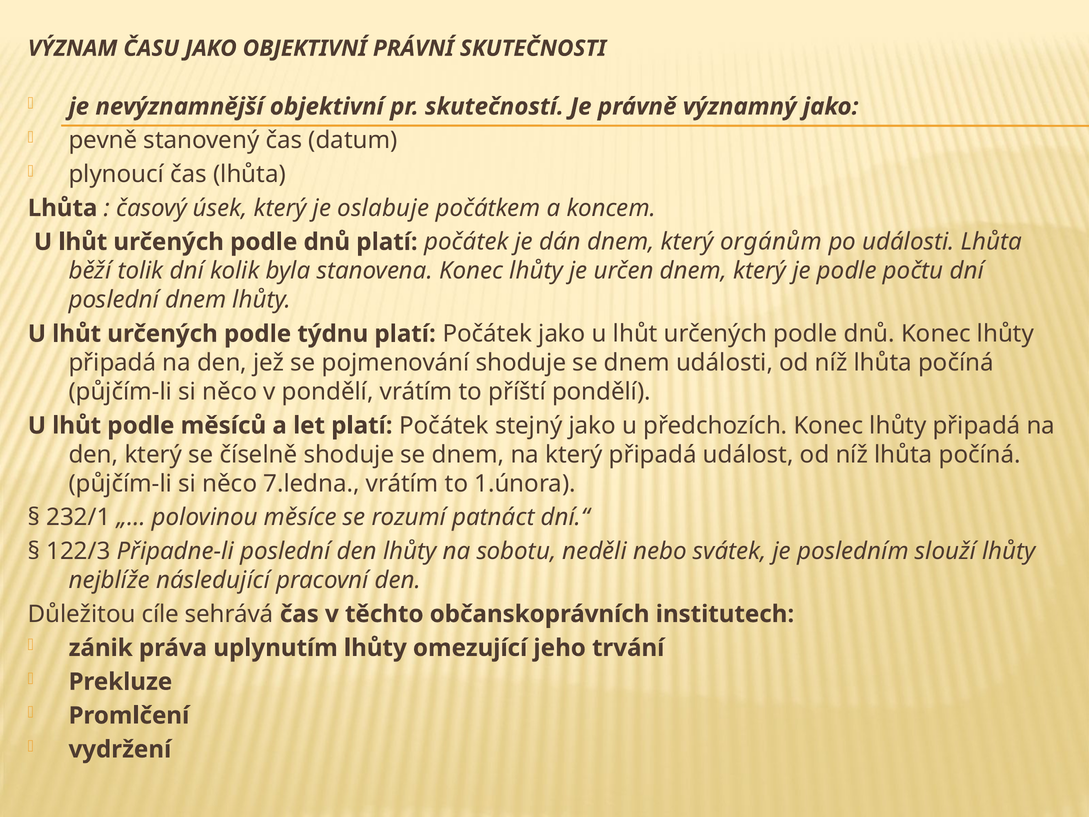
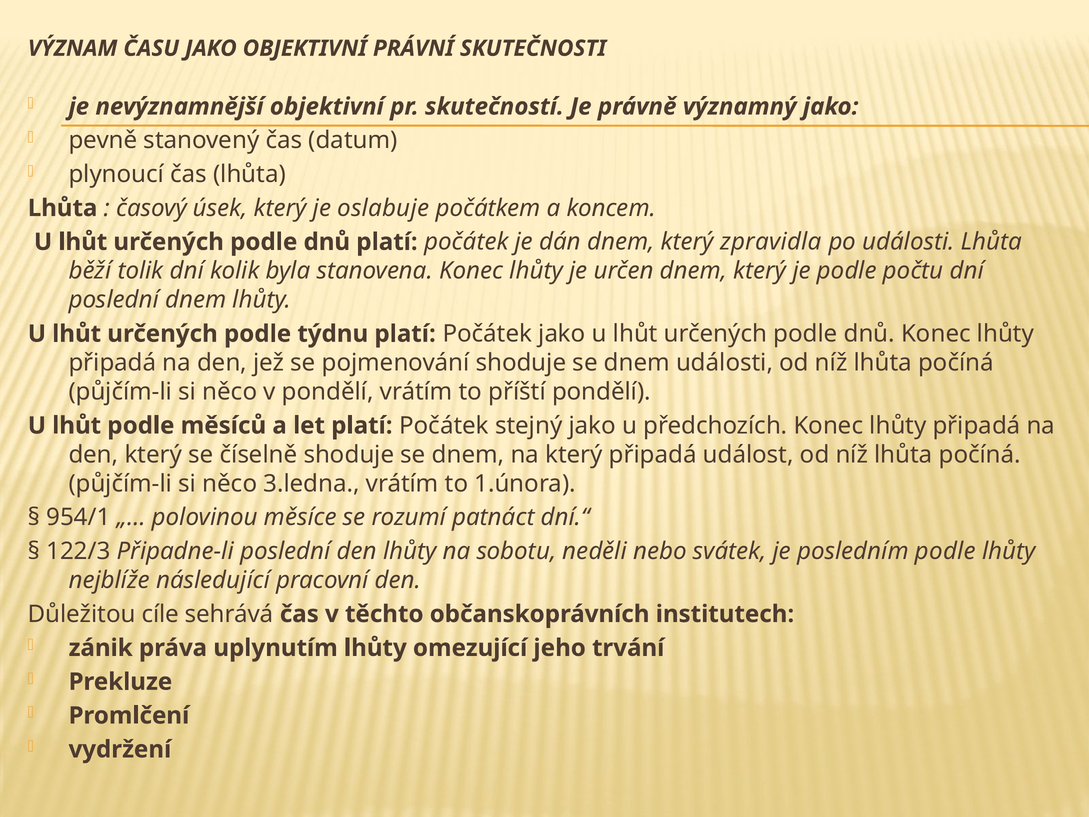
orgánům: orgánům -> zpravidla
7.ledna: 7.ledna -> 3.ledna
232/1: 232/1 -> 954/1
posledním slouží: slouží -> podle
